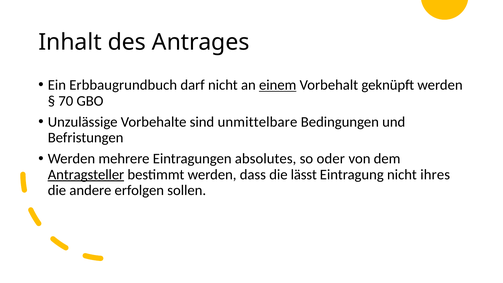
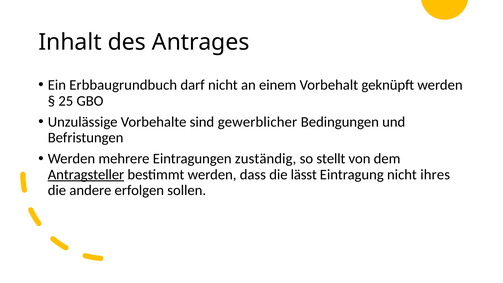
einem underline: present -> none
70: 70 -> 25
unmittelbare: unmittelbare -> gewerblicher
absolutes: absolutes -> zuständig
oder: oder -> stellt
